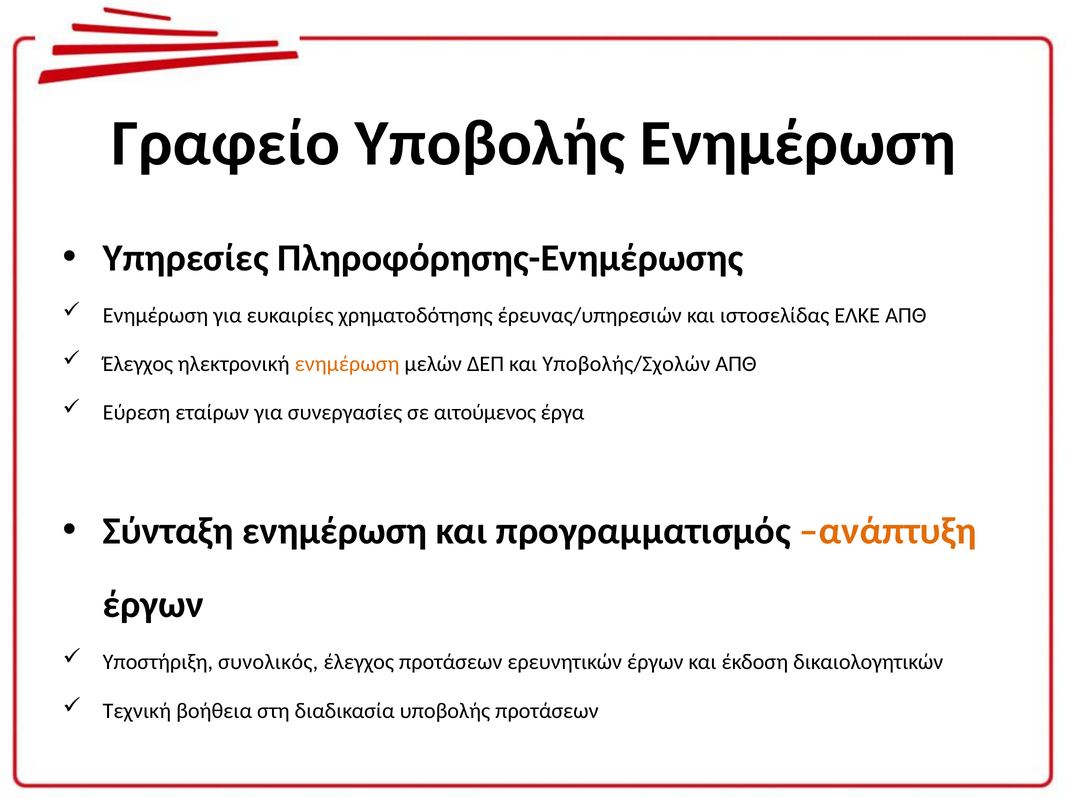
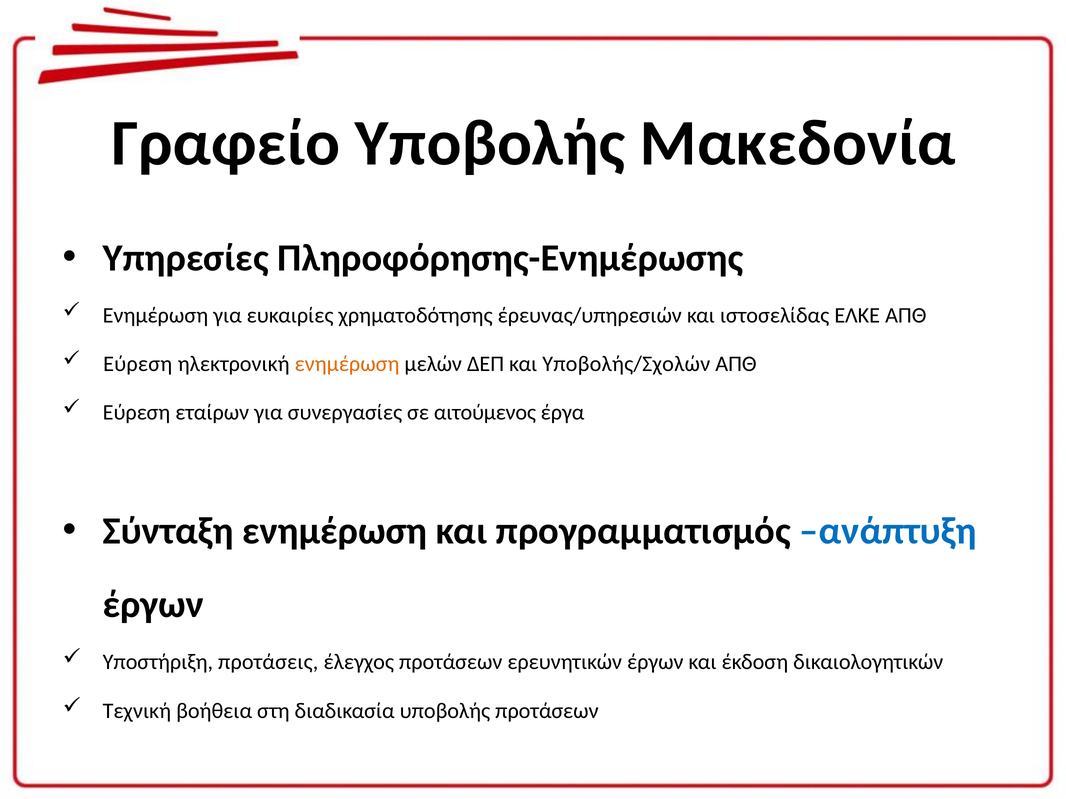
Υποβολής Ενημέρωση: Ενημέρωση -> Μακεδονία
Έλεγχος at (138, 364): Έλεγχος -> Εύρεση
ανάπτυξη colour: orange -> blue
συνολικός: συνολικός -> προτάσεις
